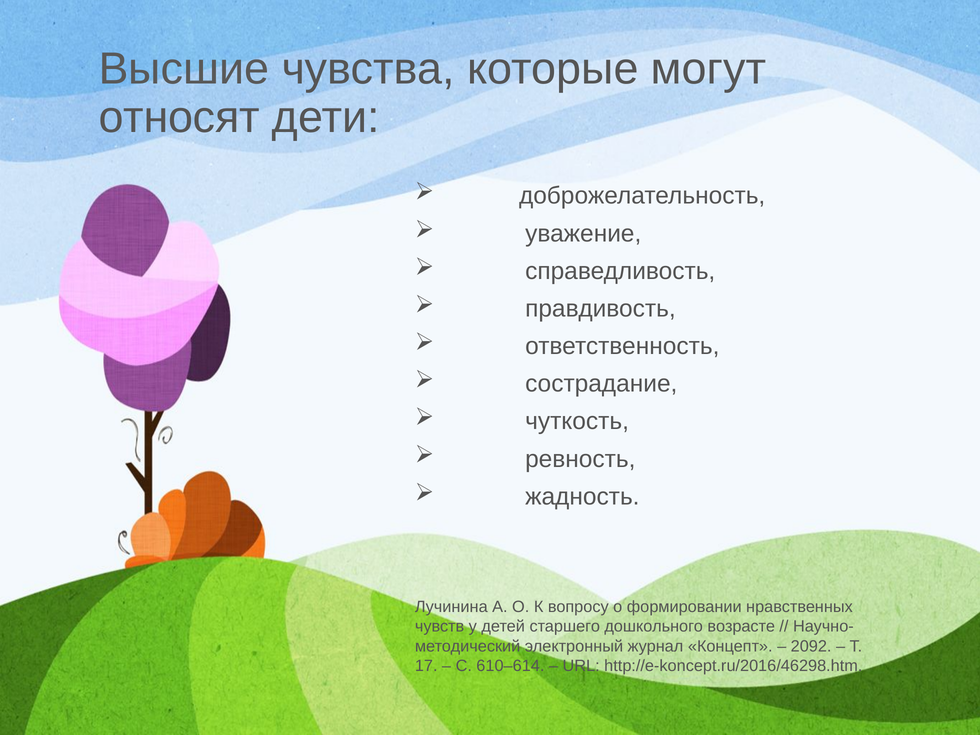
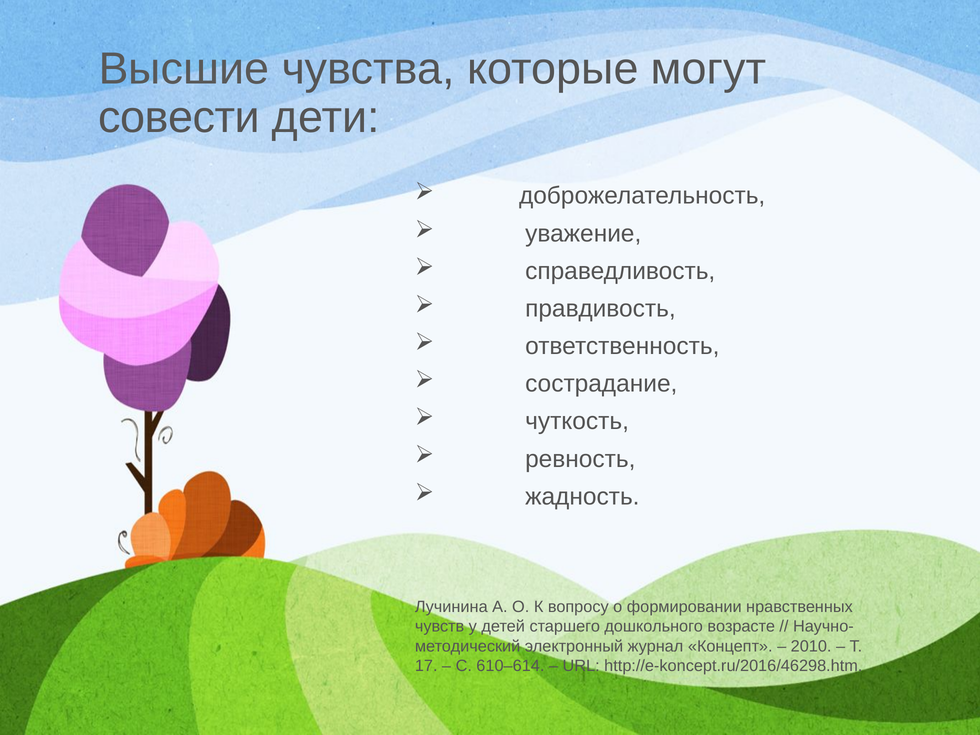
относят: относят -> совести
2092: 2092 -> 2010
